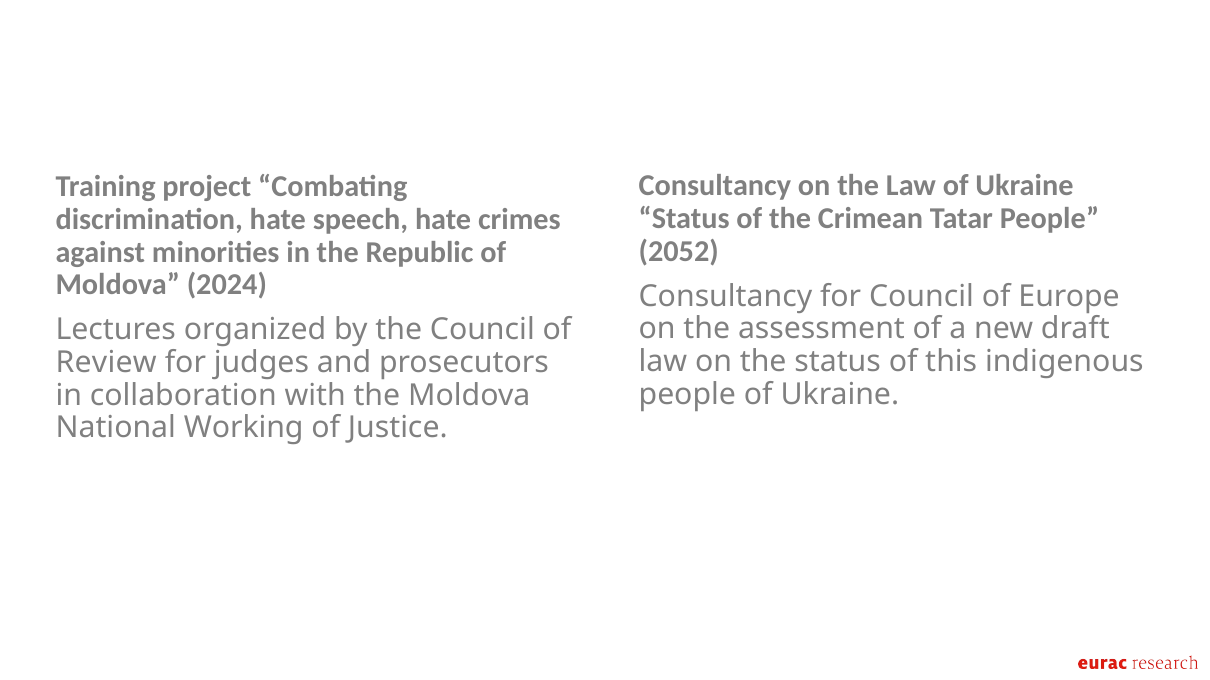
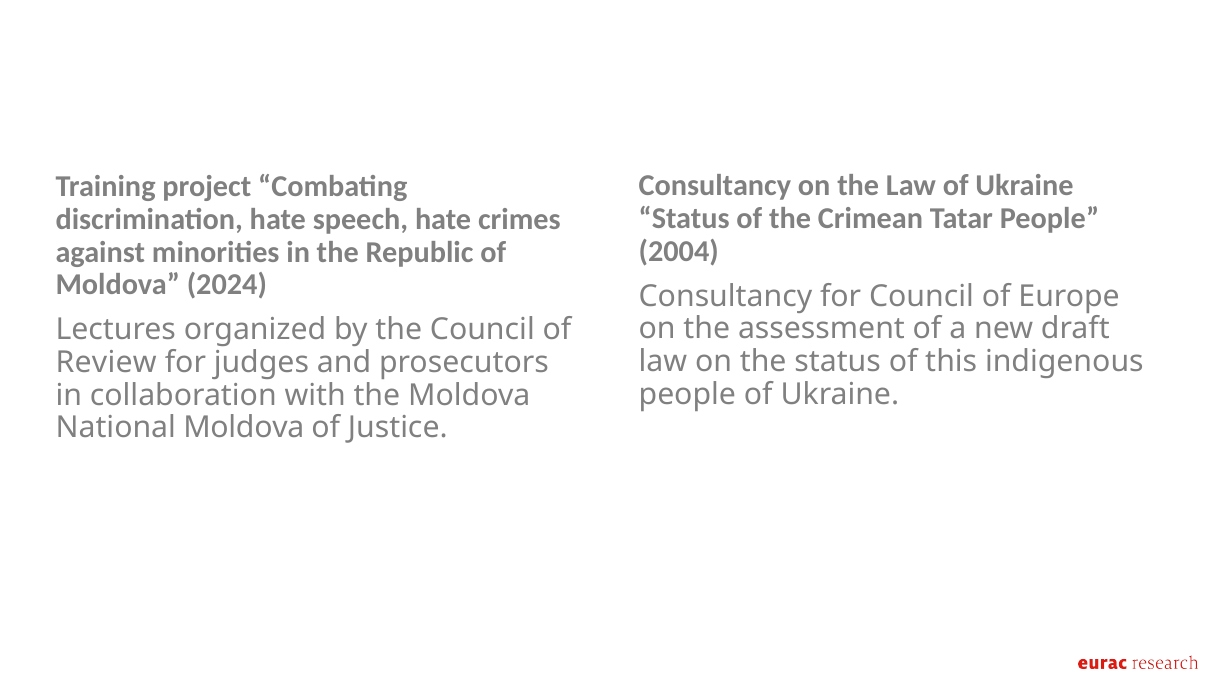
2052: 2052 -> 2004
National Working: Working -> Moldova
